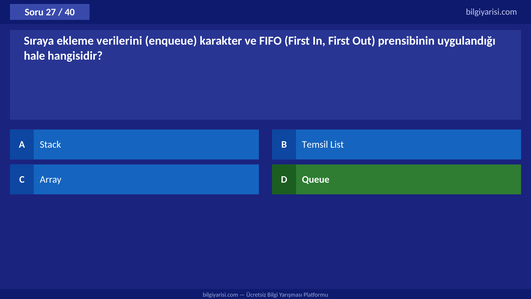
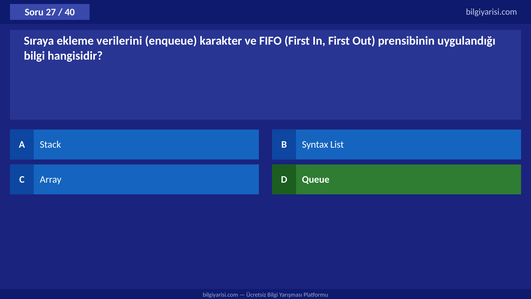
hale at (34, 56): hale -> bilgi
Temsil: Temsil -> Syntax
